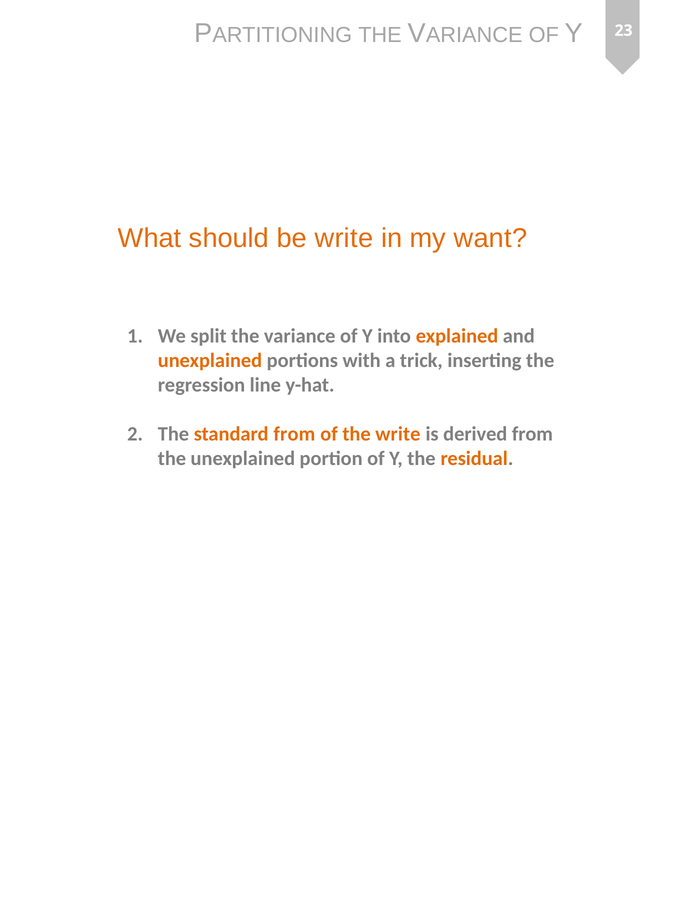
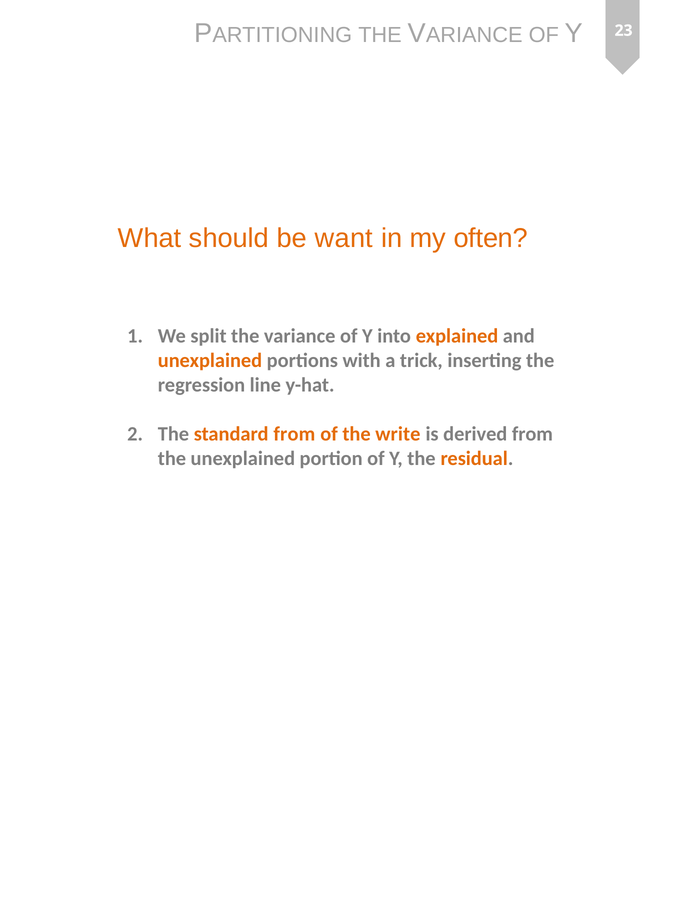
be write: write -> want
want: want -> often
